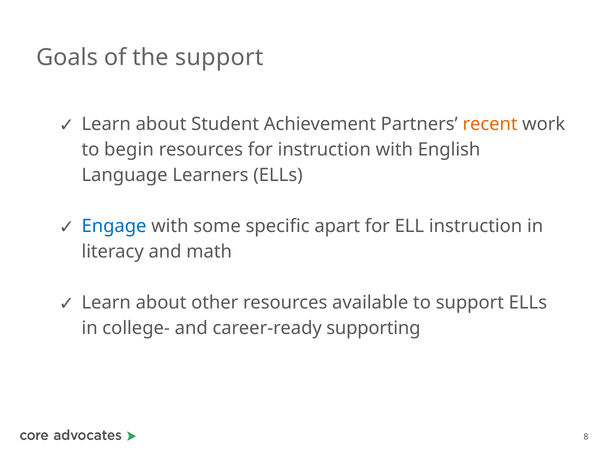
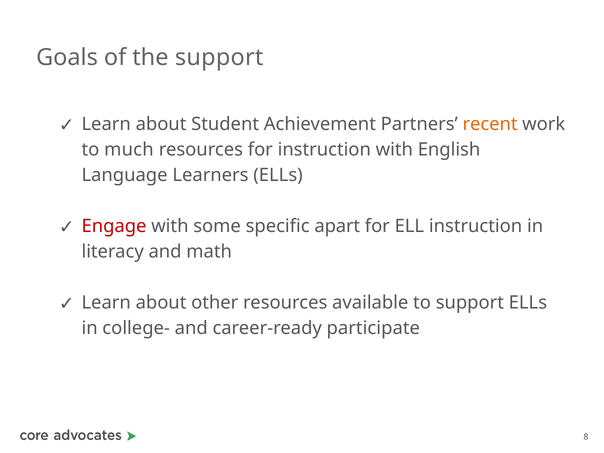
begin: begin -> much
Engage colour: blue -> red
supporting: supporting -> participate
